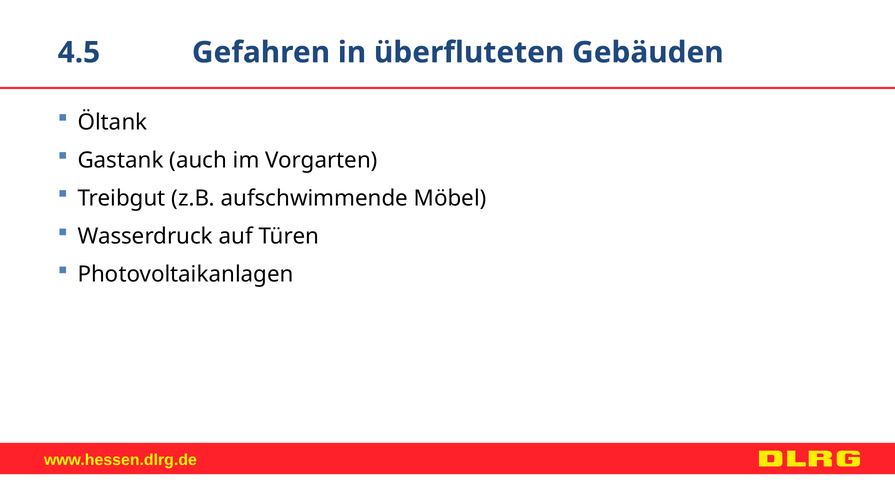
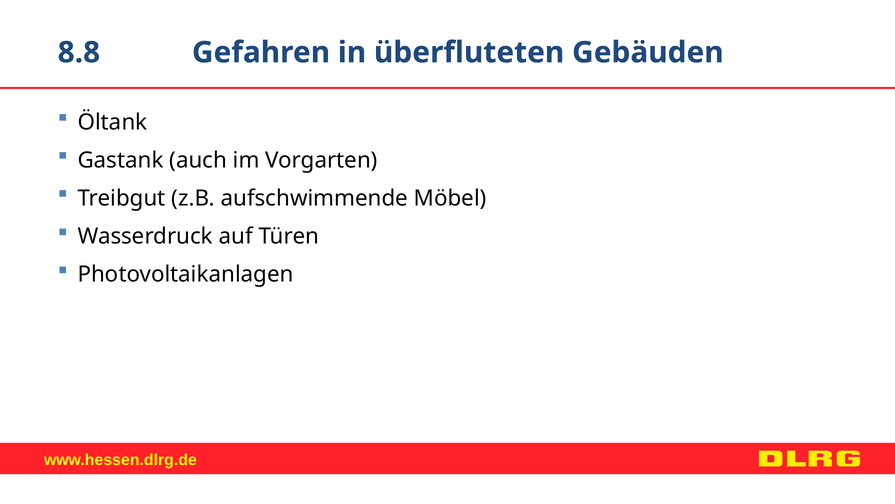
4.5: 4.5 -> 8.8
